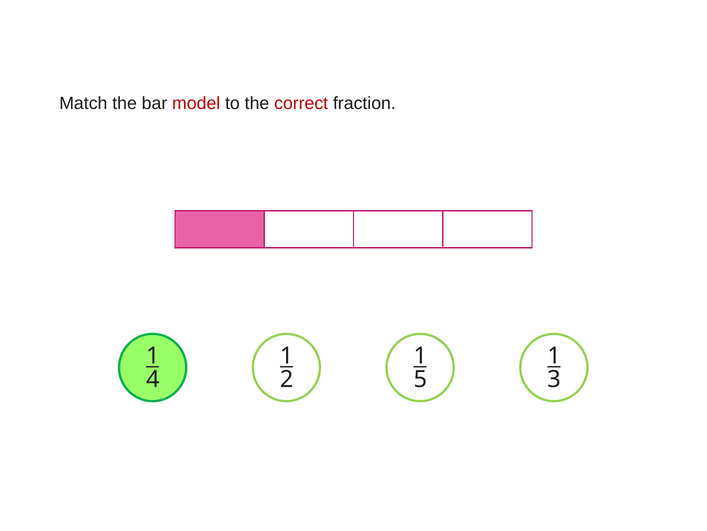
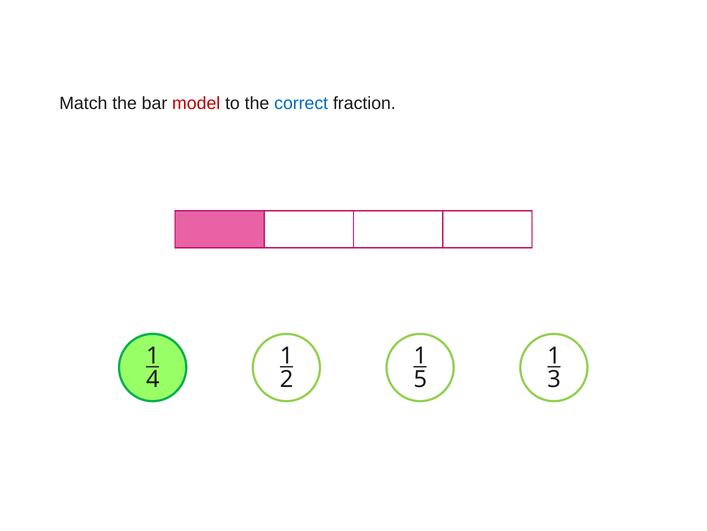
correct colour: red -> blue
